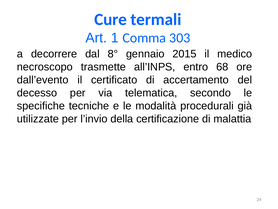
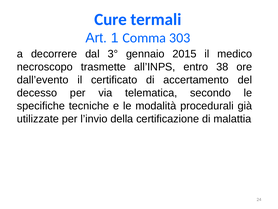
8°: 8° -> 3°
68: 68 -> 38
